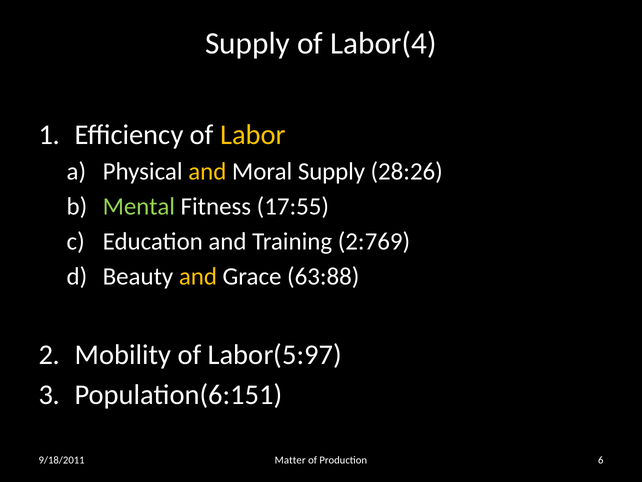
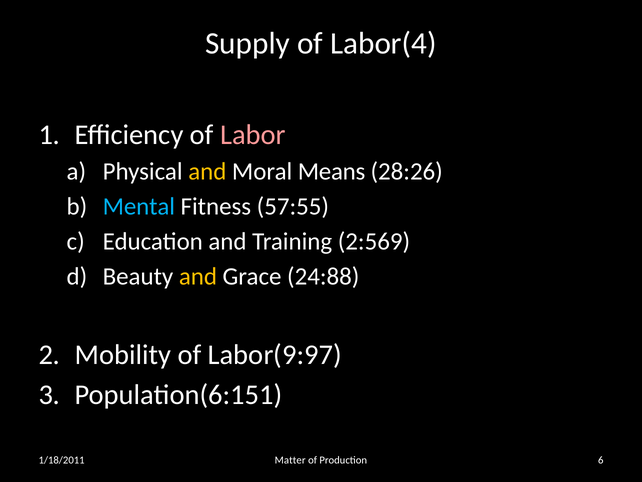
Labor colour: yellow -> pink
Moral Supply: Supply -> Means
Mental colour: light green -> light blue
17:55: 17:55 -> 57:55
2:769: 2:769 -> 2:569
63:88: 63:88 -> 24:88
Labor(5:97: Labor(5:97 -> Labor(9:97
9/18/2011: 9/18/2011 -> 1/18/2011
